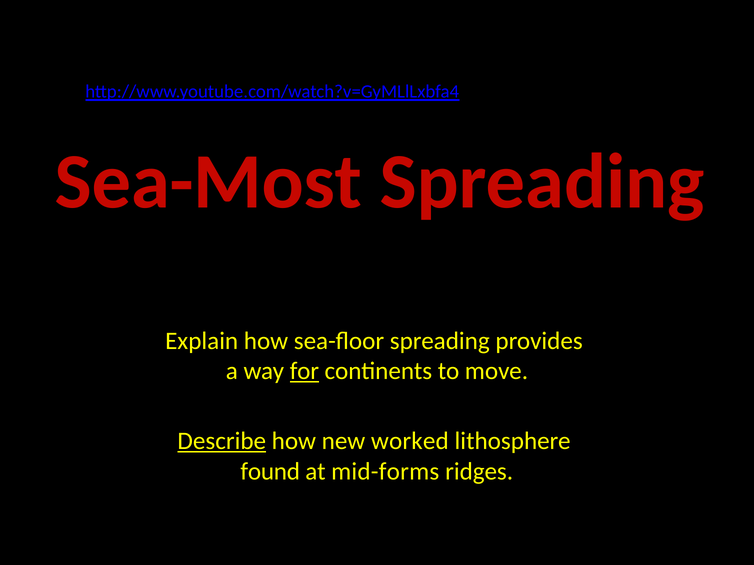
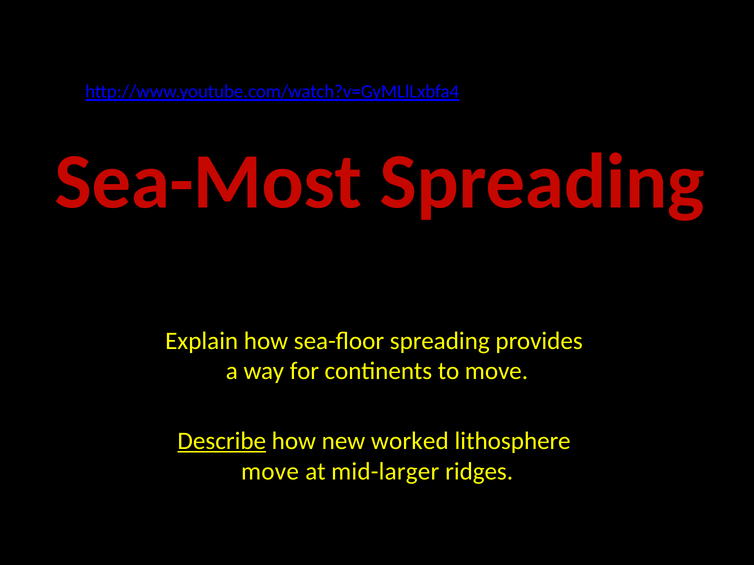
for underline: present -> none
found at (270, 472): found -> move
mid-forms: mid-forms -> mid-larger
